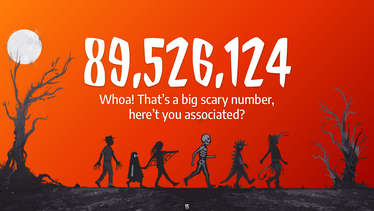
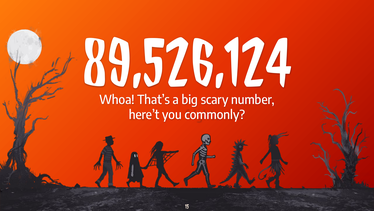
associated: associated -> commonly
